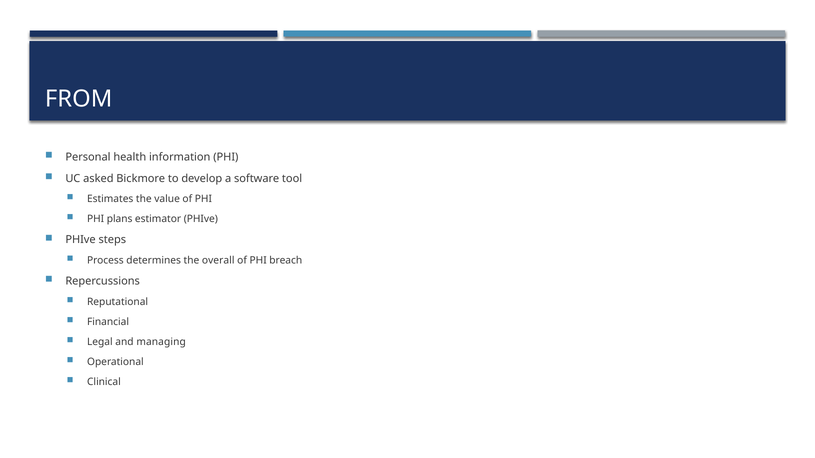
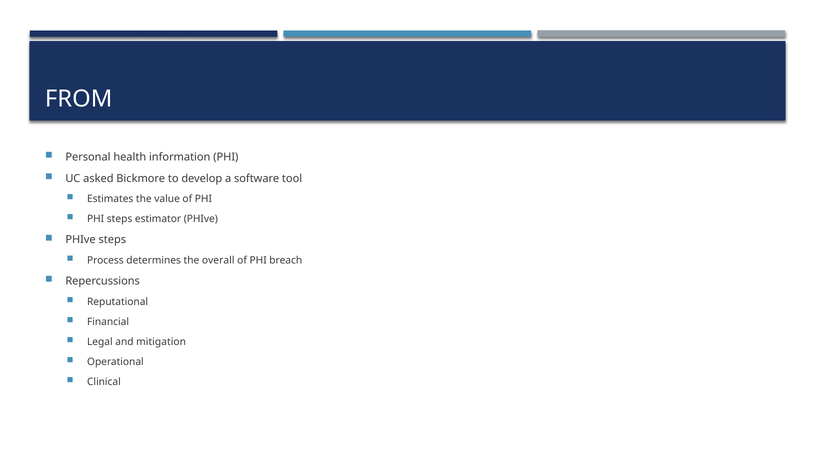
PHI plans: plans -> steps
managing: managing -> mitigation
